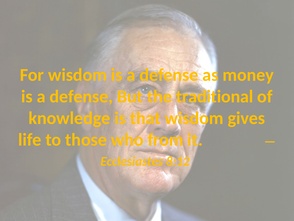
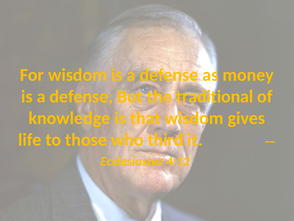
from: from -> third
8:12: 8:12 -> 4:12
